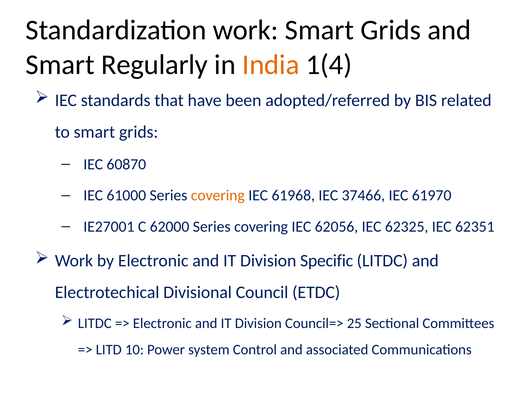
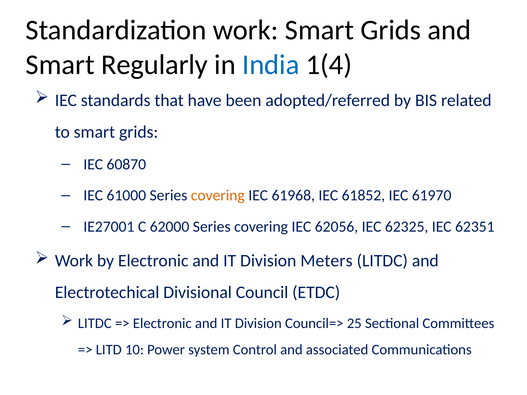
India colour: orange -> blue
37466: 37466 -> 61852
Specific: Specific -> Meters
